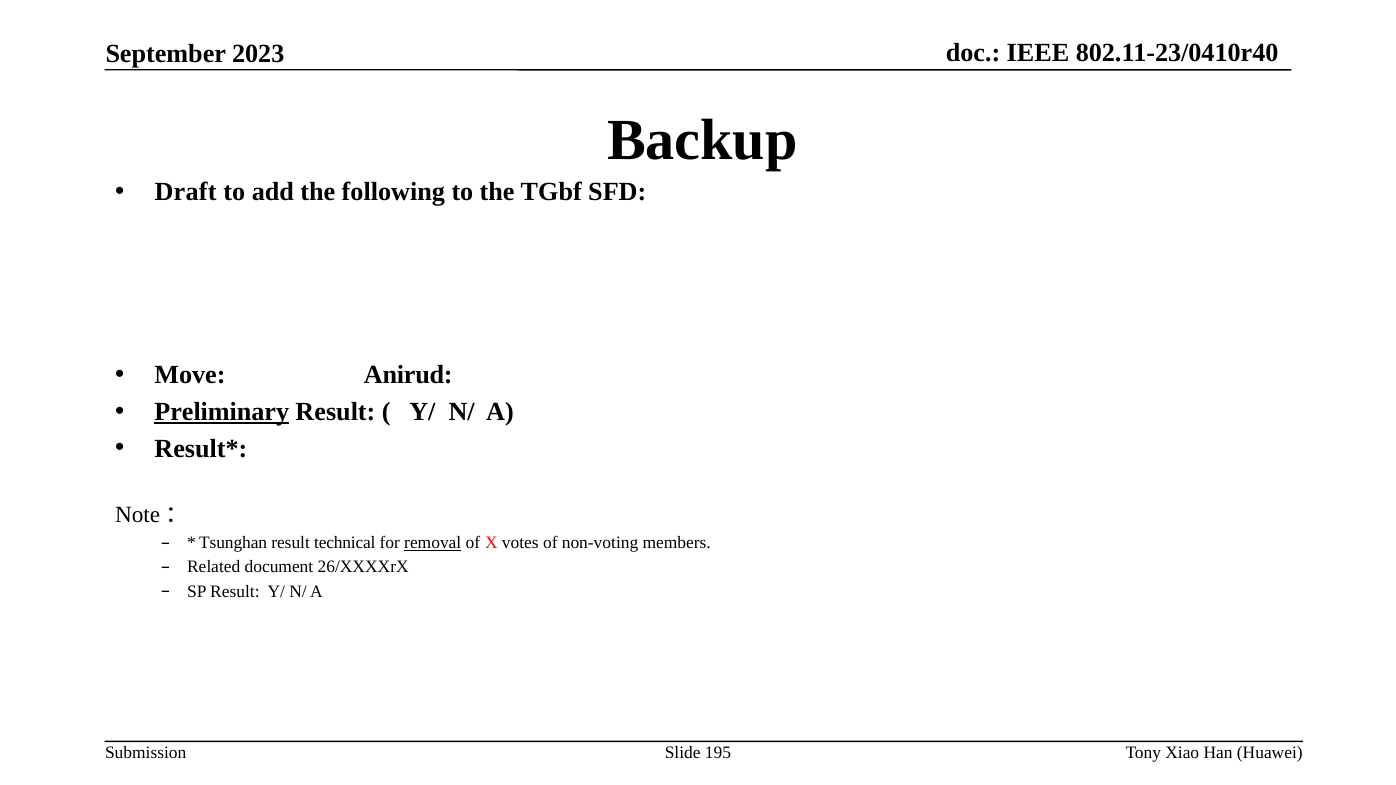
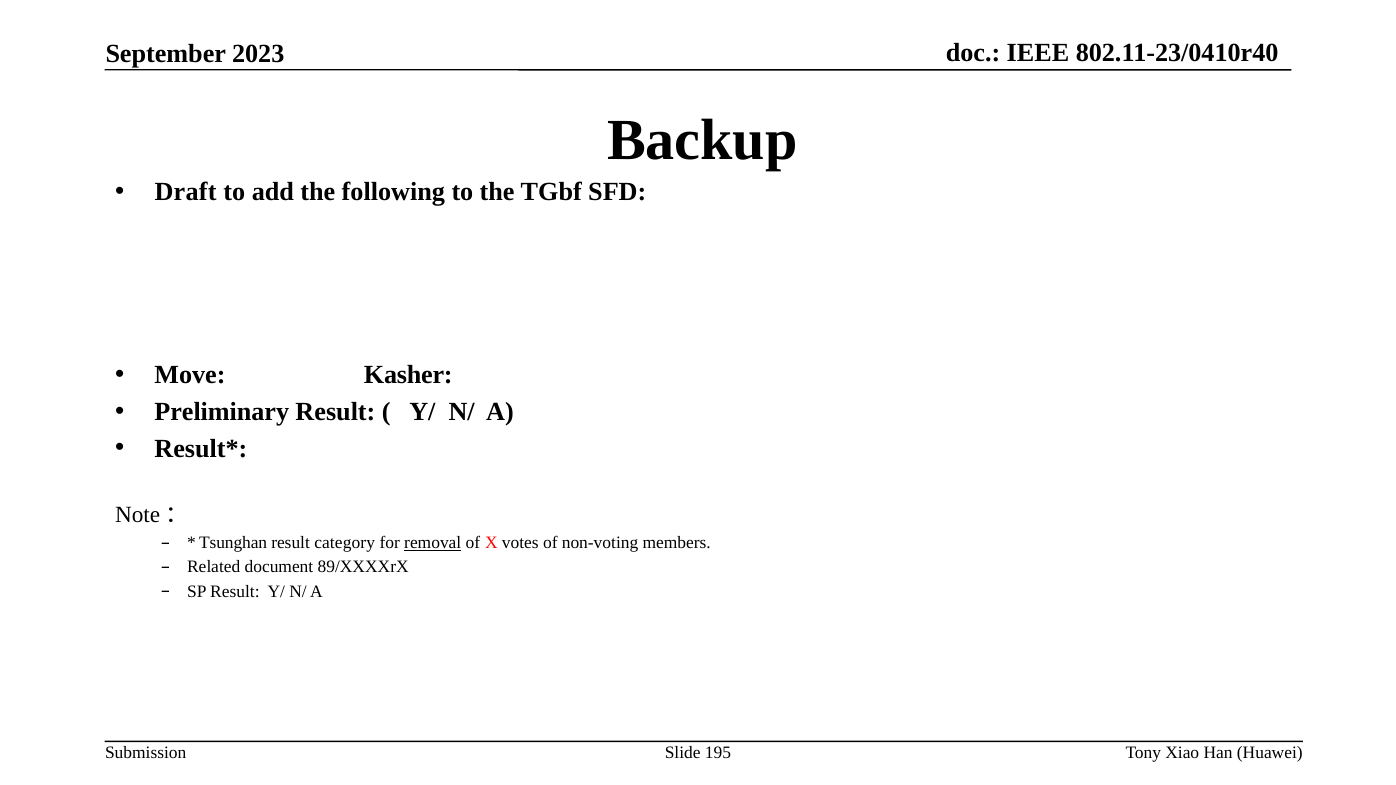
Anirud: Anirud -> Kasher
Preliminary underline: present -> none
technical: technical -> category
26/XXXXrX: 26/XXXXrX -> 89/XXXXrX
